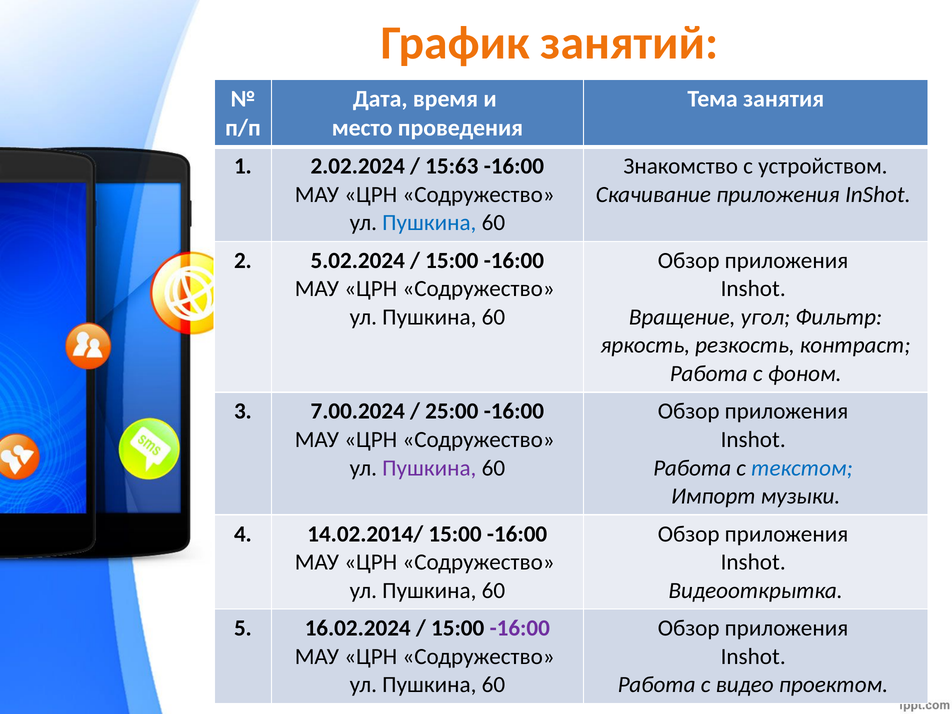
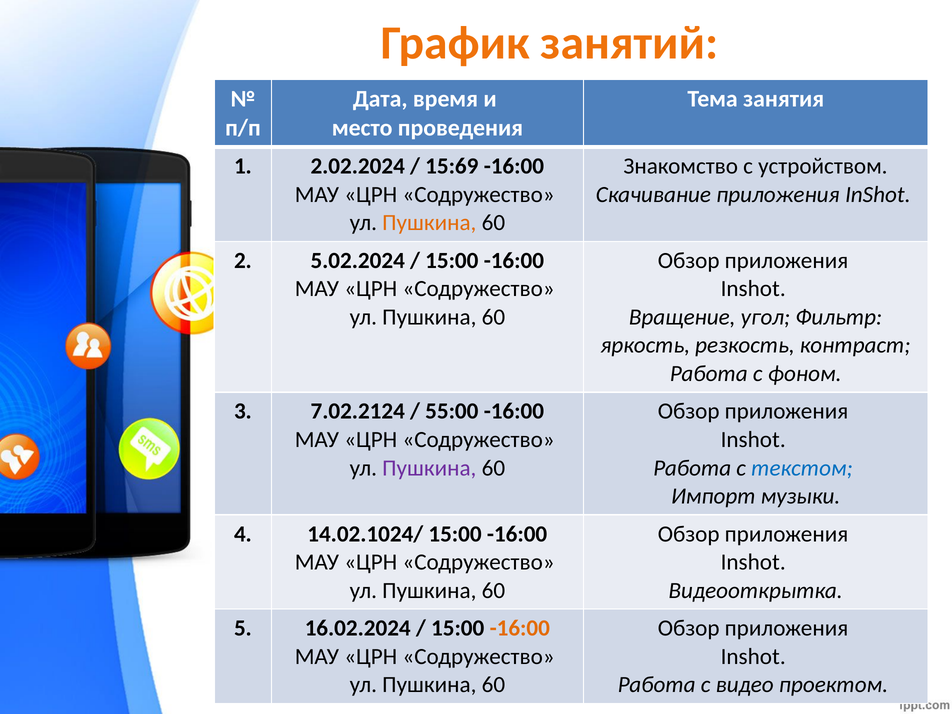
15:63: 15:63 -> 15:69
Пушкина at (429, 223) colour: blue -> orange
7.00.2024: 7.00.2024 -> 7.02.2124
25:00: 25:00 -> 55:00
14.02.2014/: 14.02.2014/ -> 14.02.1024/
-16:00 at (520, 628) colour: purple -> orange
